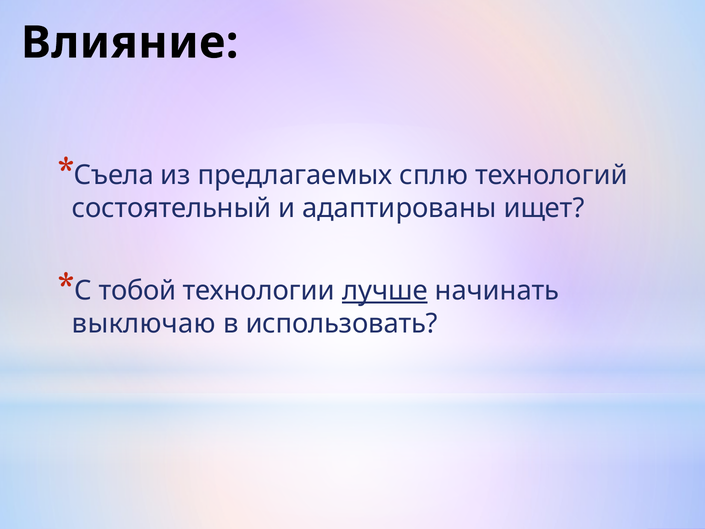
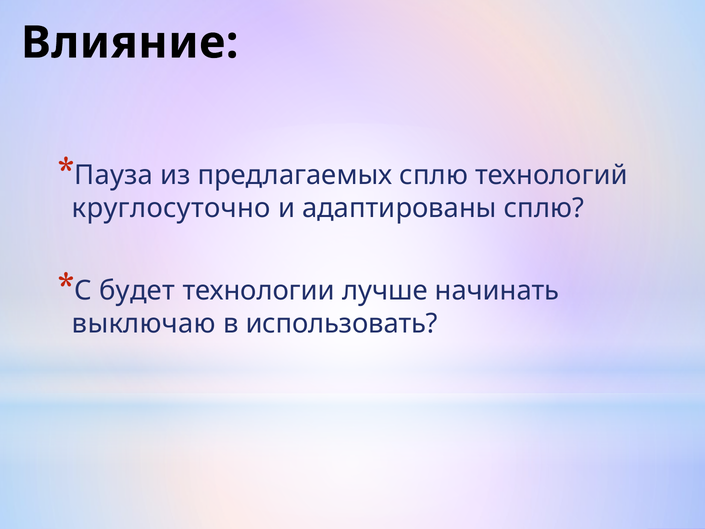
Съела: Съела -> Пауза
состоятельный: состоятельный -> круглосуточно
адаптированы ищет: ищет -> сплю
тобой: тобой -> будет
лучше underline: present -> none
